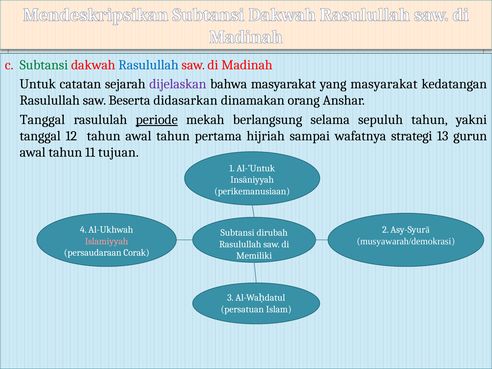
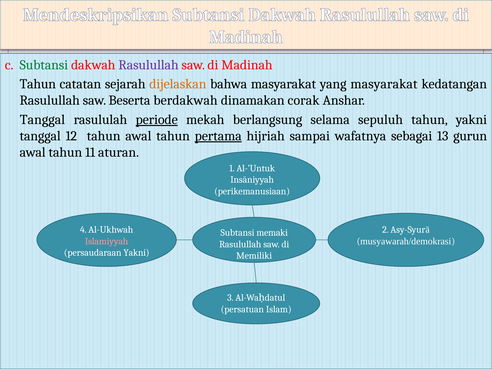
Rasulullah at (148, 65) colour: blue -> purple
Untuk at (38, 84): Untuk -> Tahun
dijelaskan colour: purple -> orange
didasarkan: didasarkan -> berdakwah
orang: orang -> corak
pertama underline: none -> present
strategi: strategi -> sebagai
tujuan: tujuan -> aturan
dirubah: dirubah -> memaki
persaudaraan Corak: Corak -> Yakni
